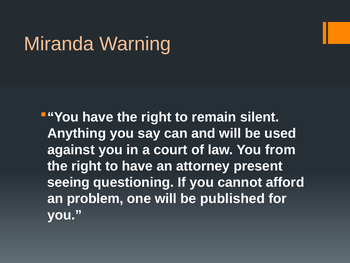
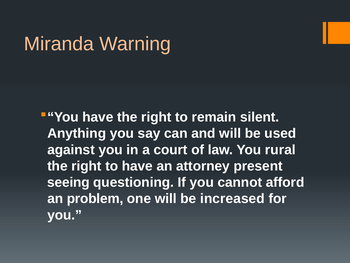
from: from -> rural
published: published -> increased
